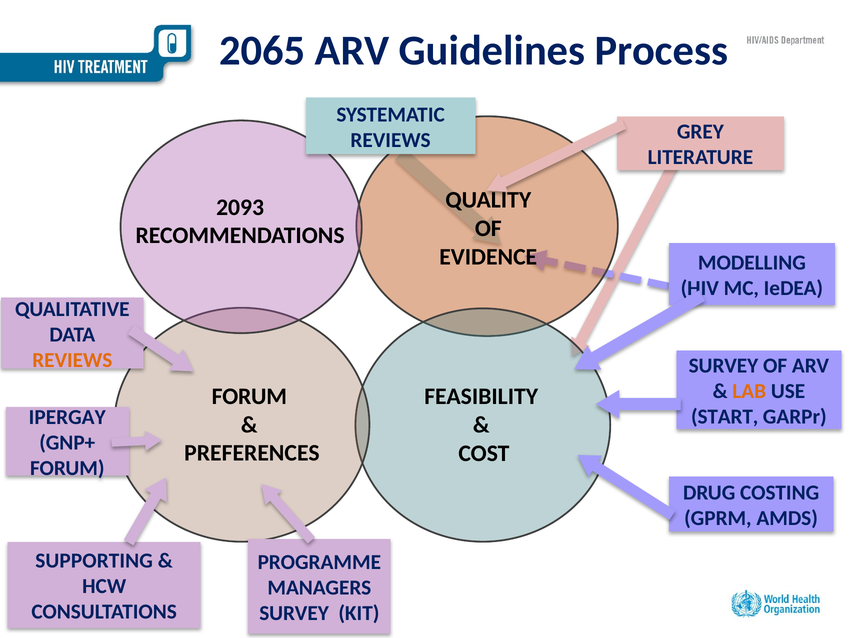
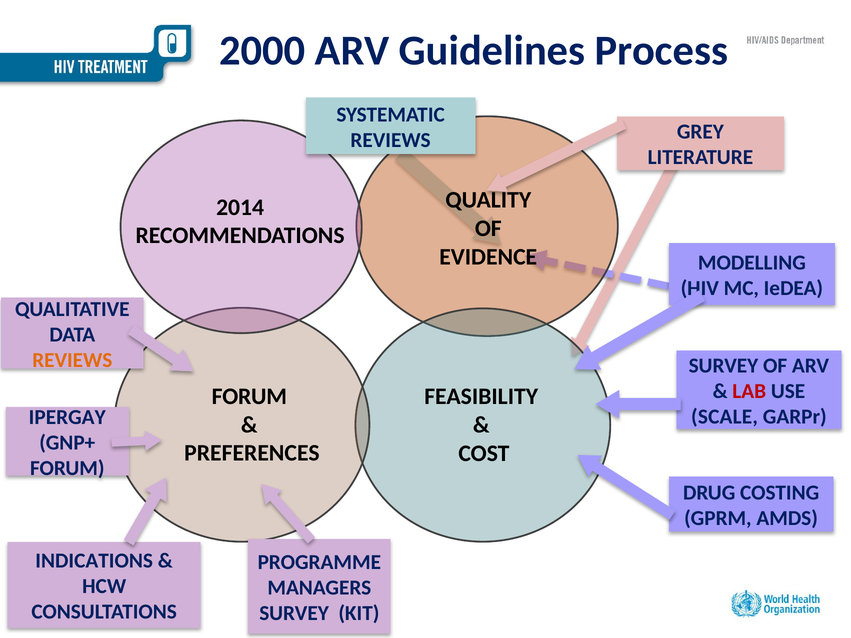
2065: 2065 -> 2000
2093: 2093 -> 2014
LAB colour: orange -> red
START: START -> SCALE
SUPPORTING: SUPPORTING -> INDICATIONS
